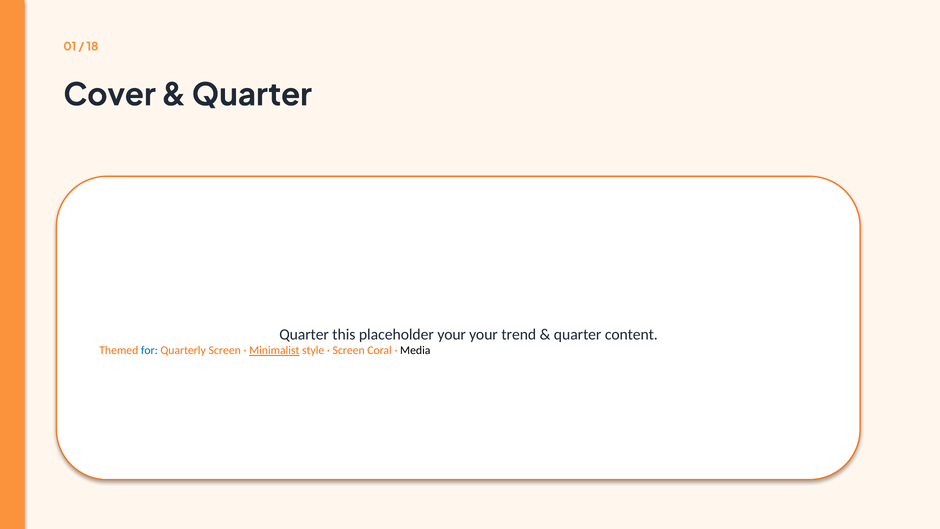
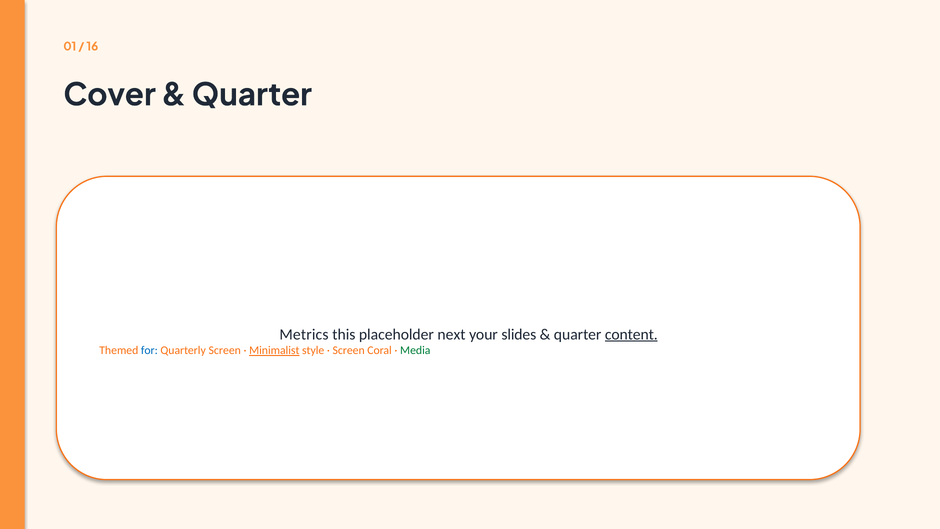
18: 18 -> 16
Quarter at (304, 334): Quarter -> Metrics
placeholder your: your -> next
trend: trend -> slides
content underline: none -> present
Media colour: black -> green
